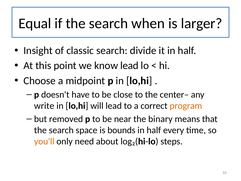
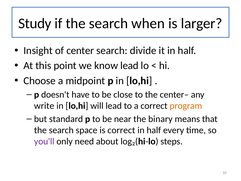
Equal: Equal -> Study
classic: classic -> center
removed: removed -> standard
is bounds: bounds -> correct
you'll colour: orange -> purple
